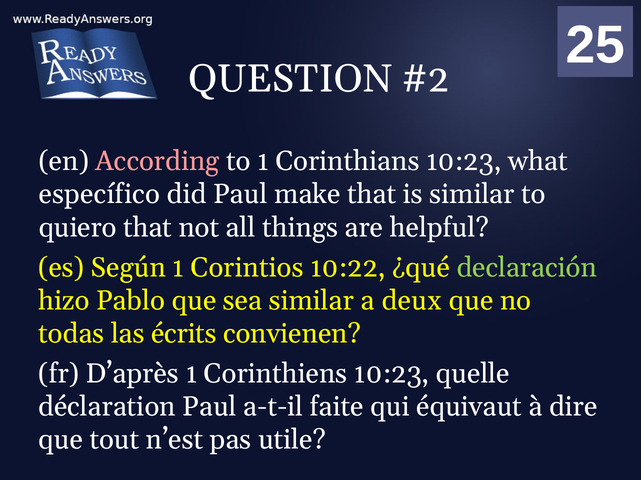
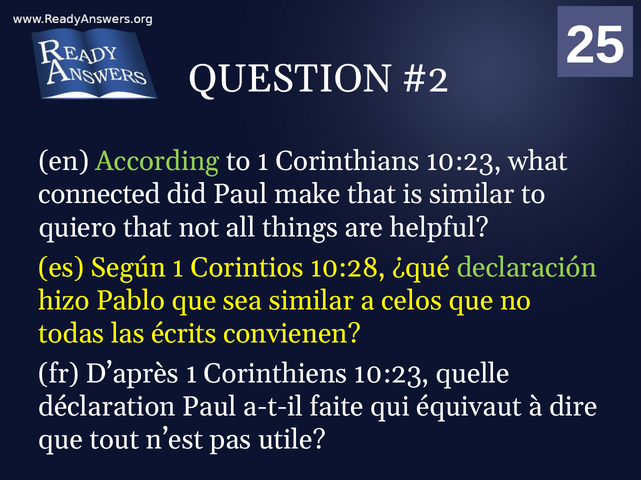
According colour: pink -> light green
específico: específico -> connected
10:22: 10:22 -> 10:28
deux: deux -> celos
